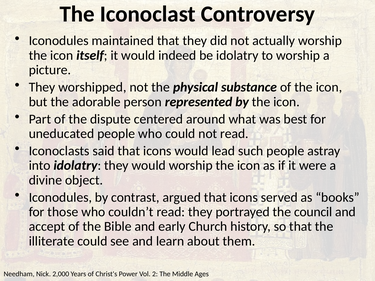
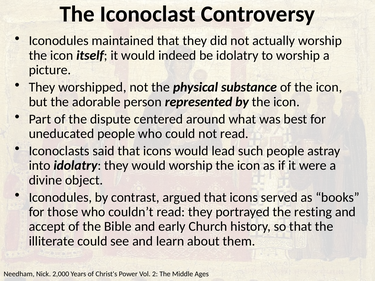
council: council -> resting
